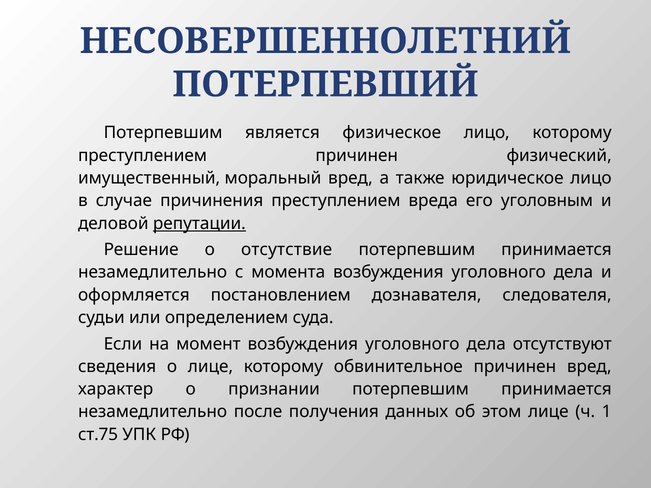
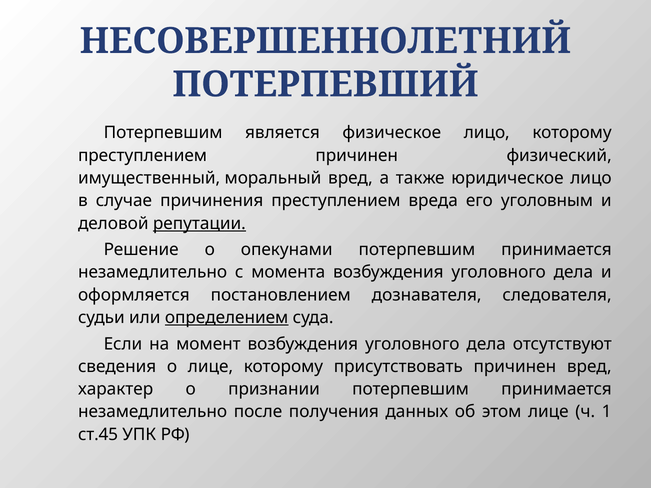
отсутствие: отсутствие -> опекунами
определением underline: none -> present
обвинительное: обвинительное -> присутствовать
ст.75: ст.75 -> ст.45
